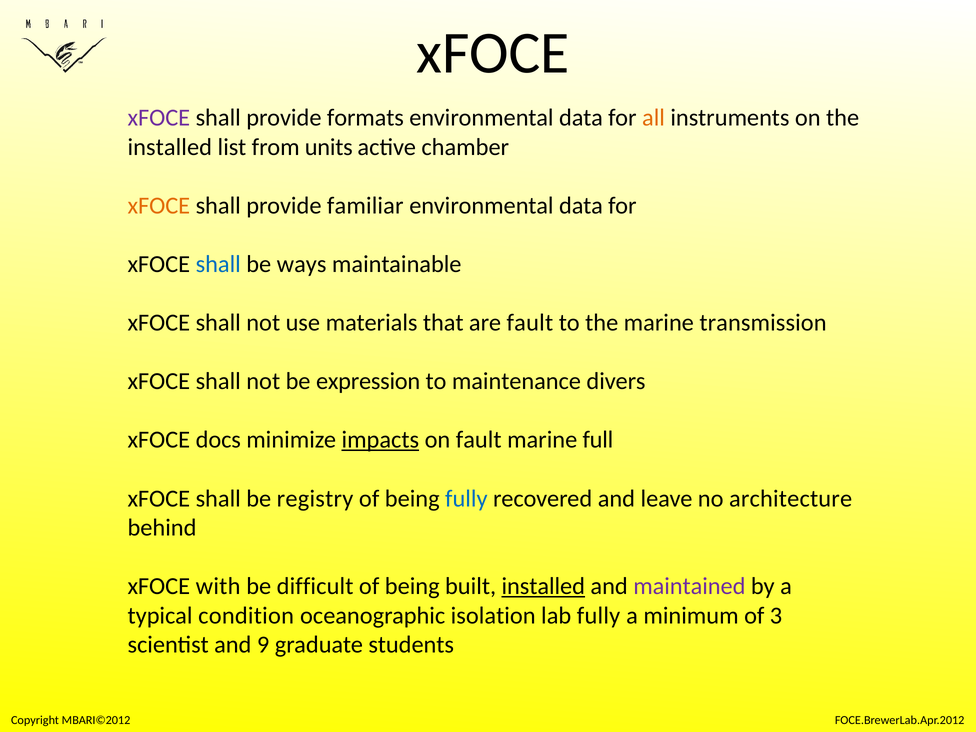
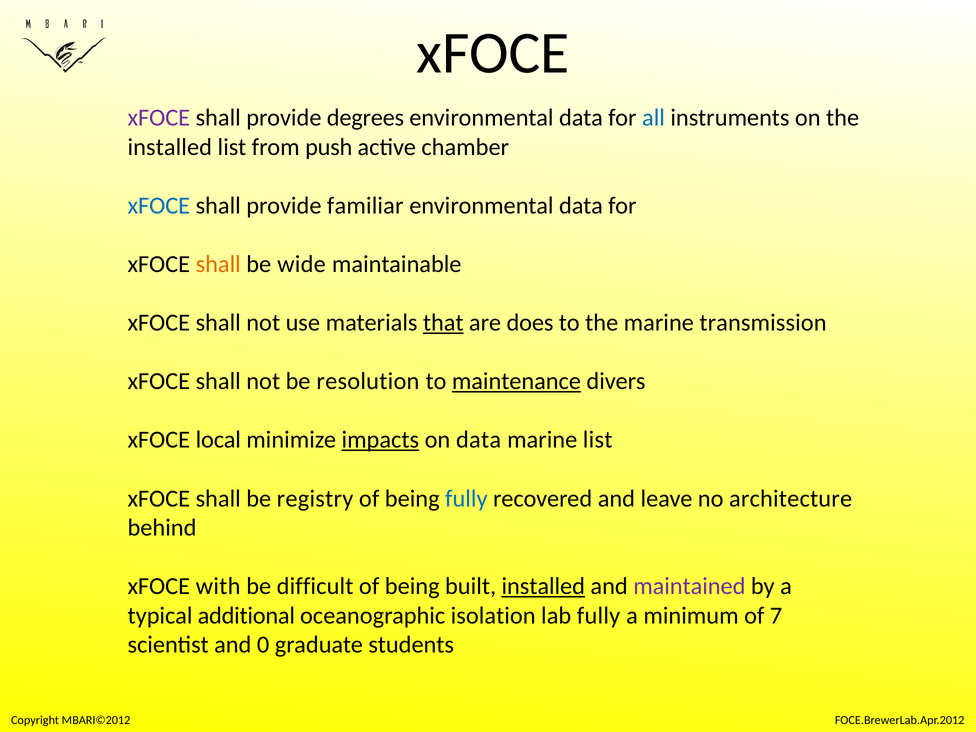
formats: formats -> degrees
all colour: orange -> blue
units: units -> push
xFOCE at (159, 206) colour: orange -> blue
shall at (218, 264) colour: blue -> orange
ways: ways -> wide
that underline: none -> present
are fault: fault -> does
expression: expression -> resolution
maintenance underline: none -> present
docs: docs -> local
on fault: fault -> data
marine full: full -> list
condition: condition -> additional
3: 3 -> 7
9: 9 -> 0
